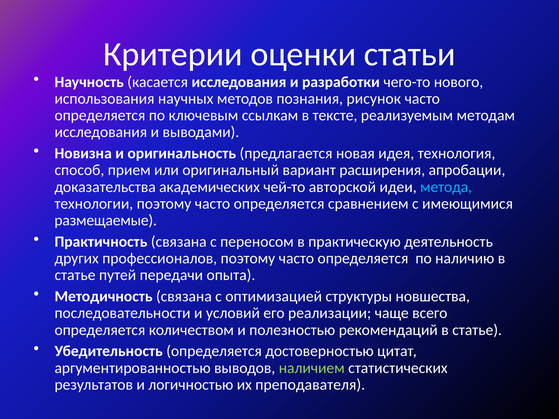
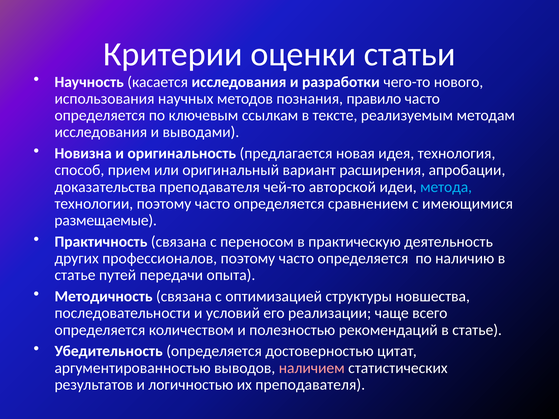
рисунок: рисунок -> правило
доказательства академических: академических -> преподавателя
наличием colour: light green -> pink
